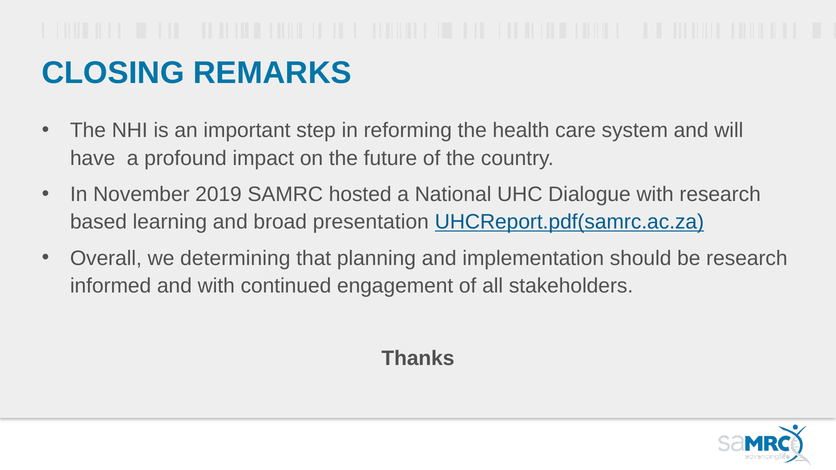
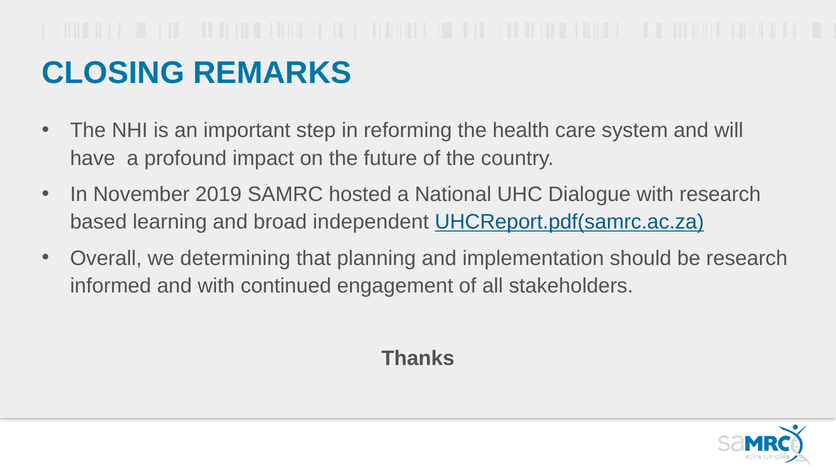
presentation: presentation -> independent
